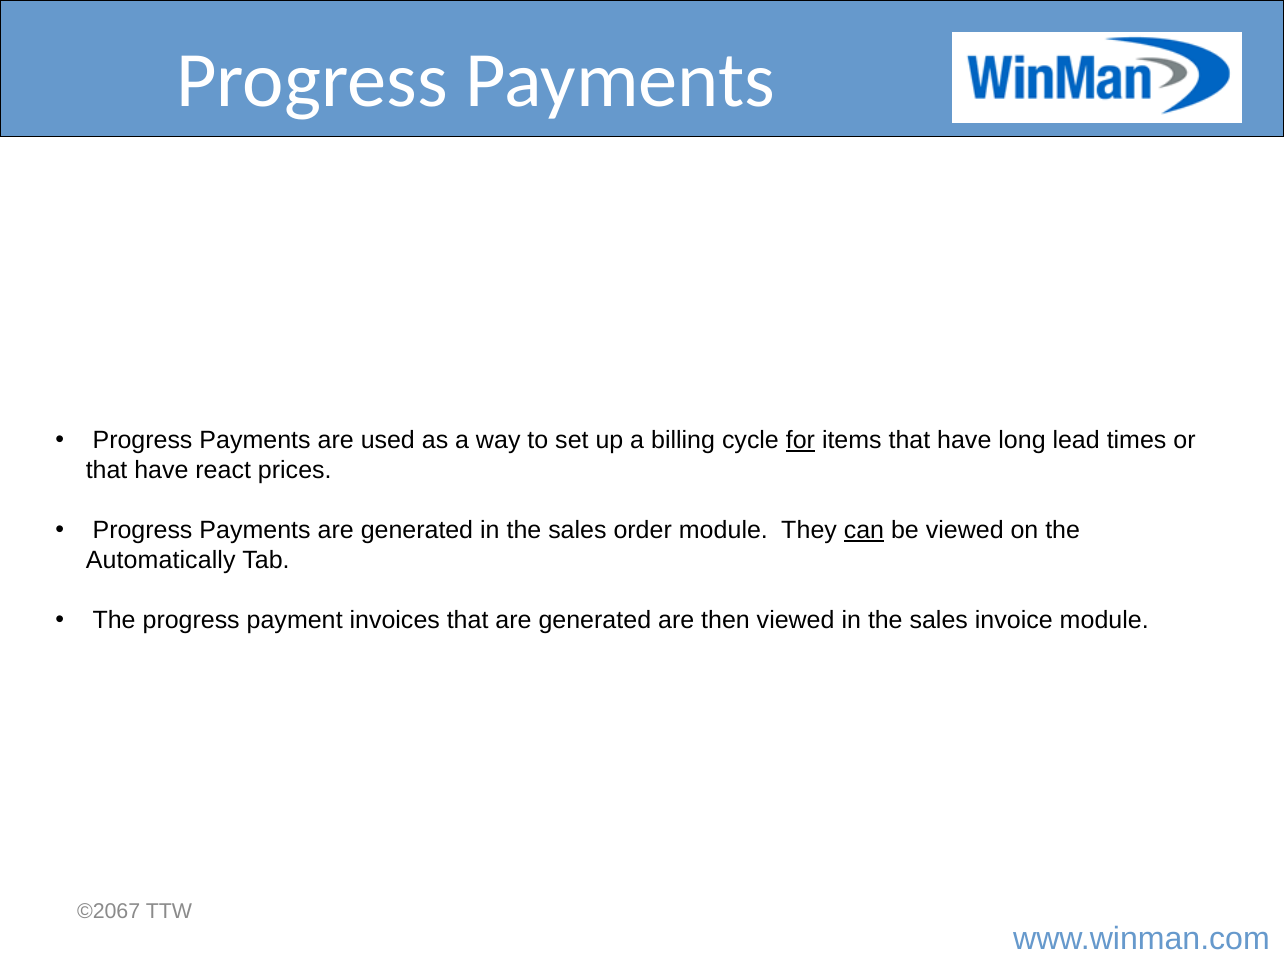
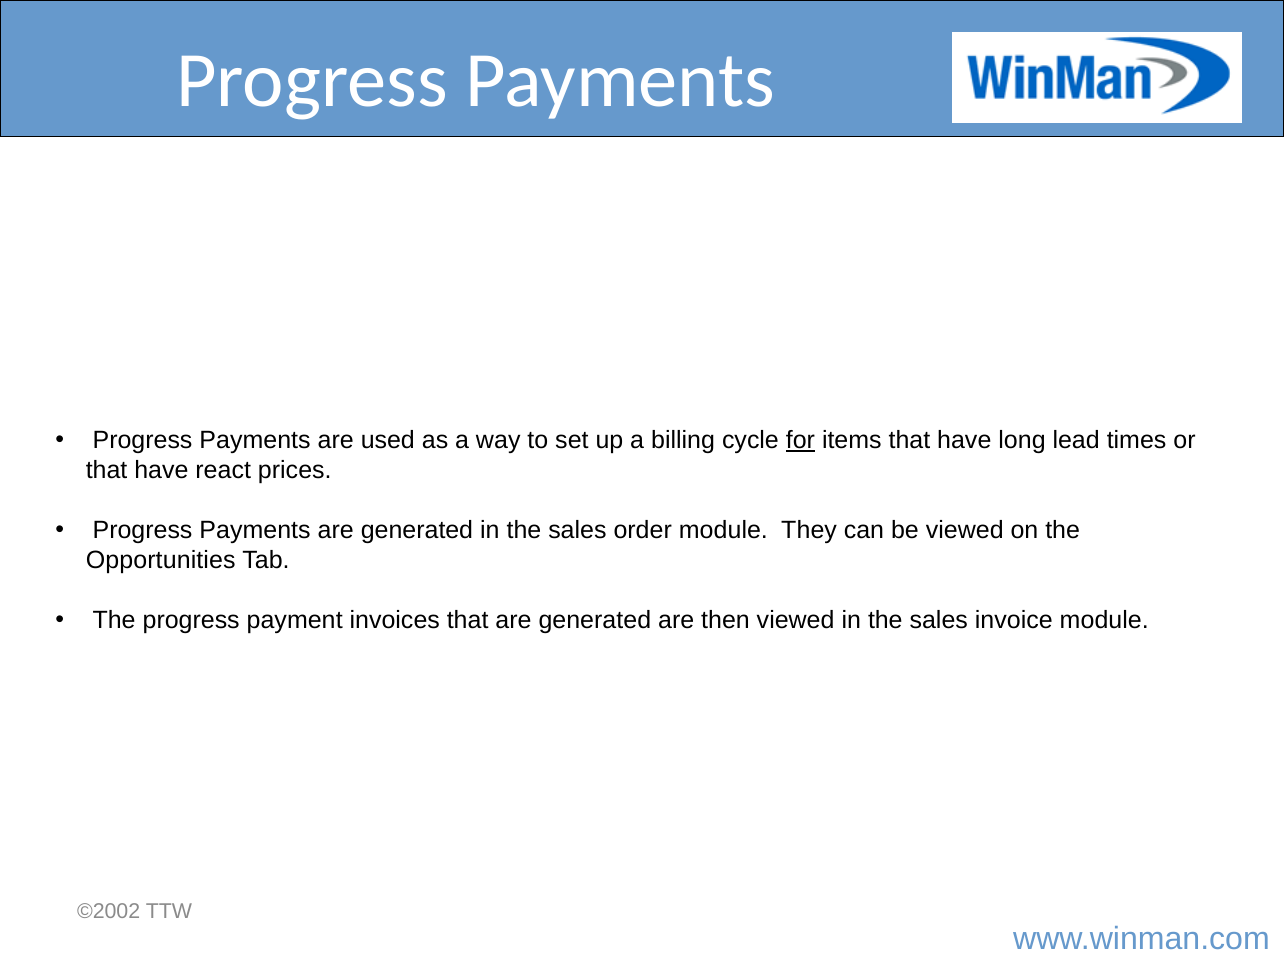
can underline: present -> none
Automatically: Automatically -> Opportunities
©2067: ©2067 -> ©2002
